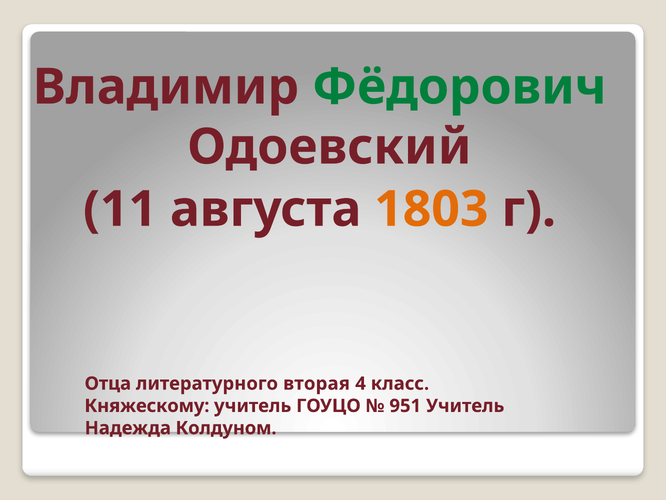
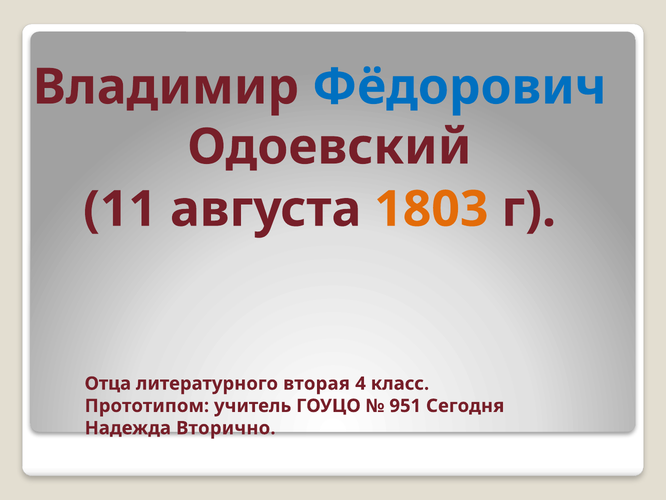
Фёдорович colour: green -> blue
Княжескому: Княжескому -> Прототипом
951 Учитель: Учитель -> Сегодня
Колдуном: Колдуном -> Вторично
